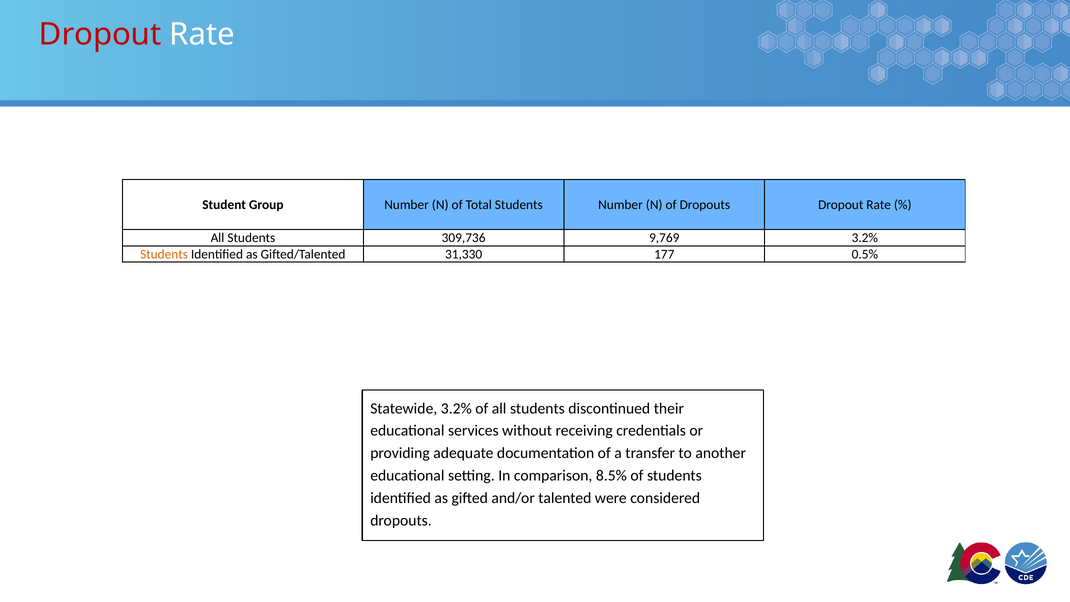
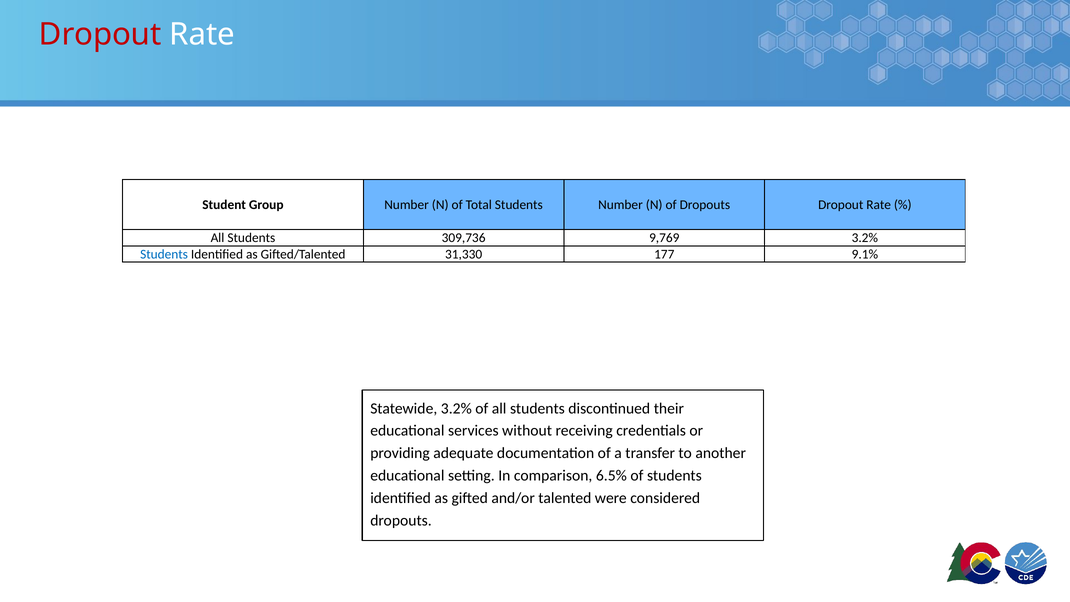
Students at (164, 254) colour: orange -> blue
0.5%: 0.5% -> 9.1%
8.5%: 8.5% -> 6.5%
